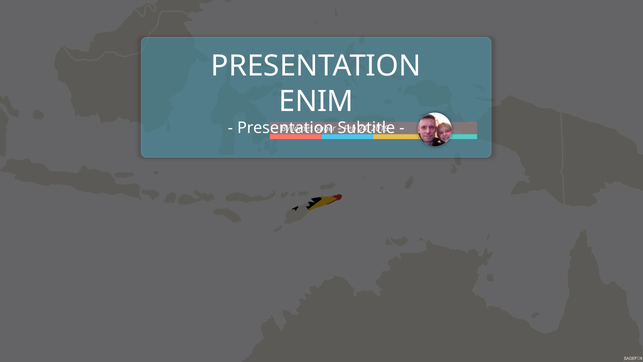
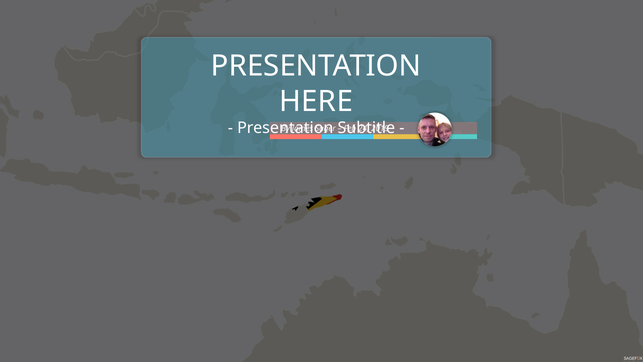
ENIM: ENIM -> HERE
